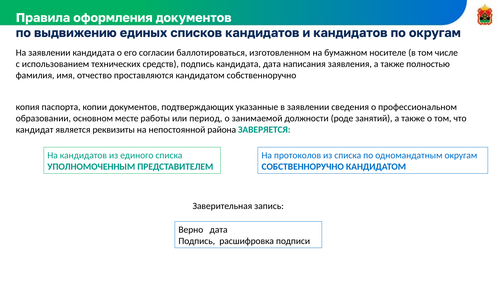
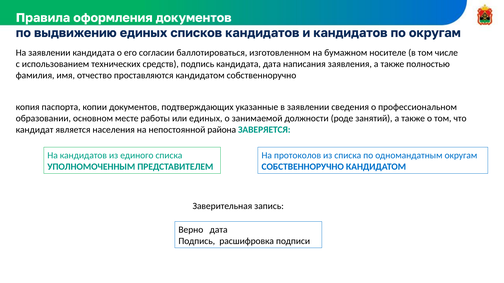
или период: период -> единых
реквизиты: реквизиты -> населения
